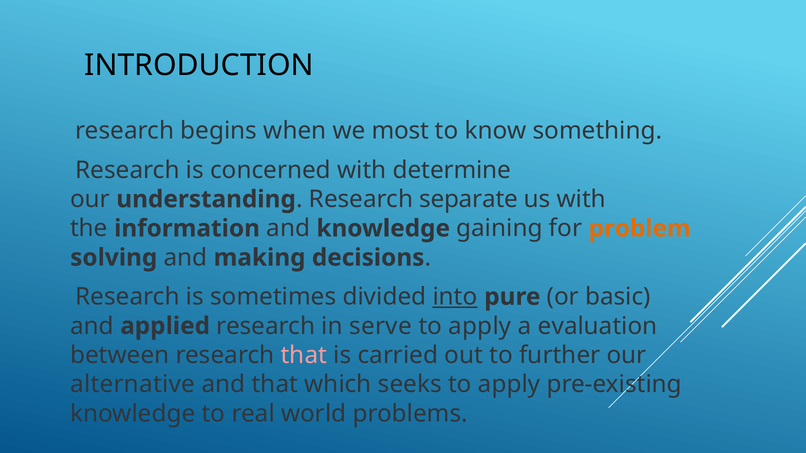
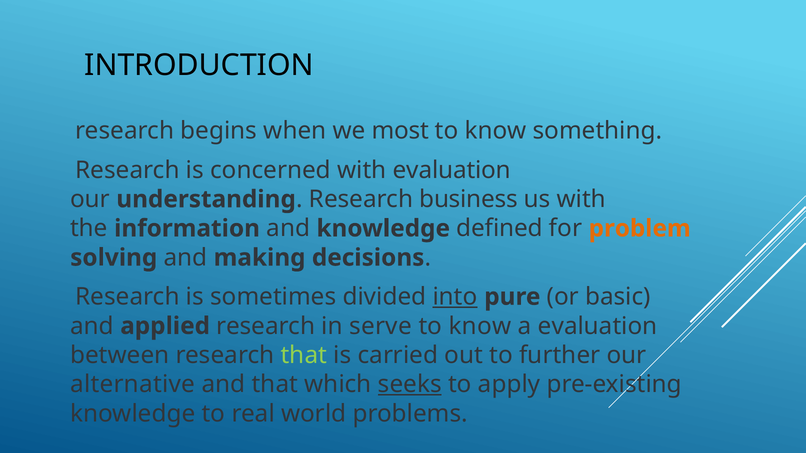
with determine: determine -> evaluation
separate: separate -> business
gaining: gaining -> defined
apply at (480, 326): apply -> know
that at (304, 355) colour: pink -> light green
seeks underline: none -> present
